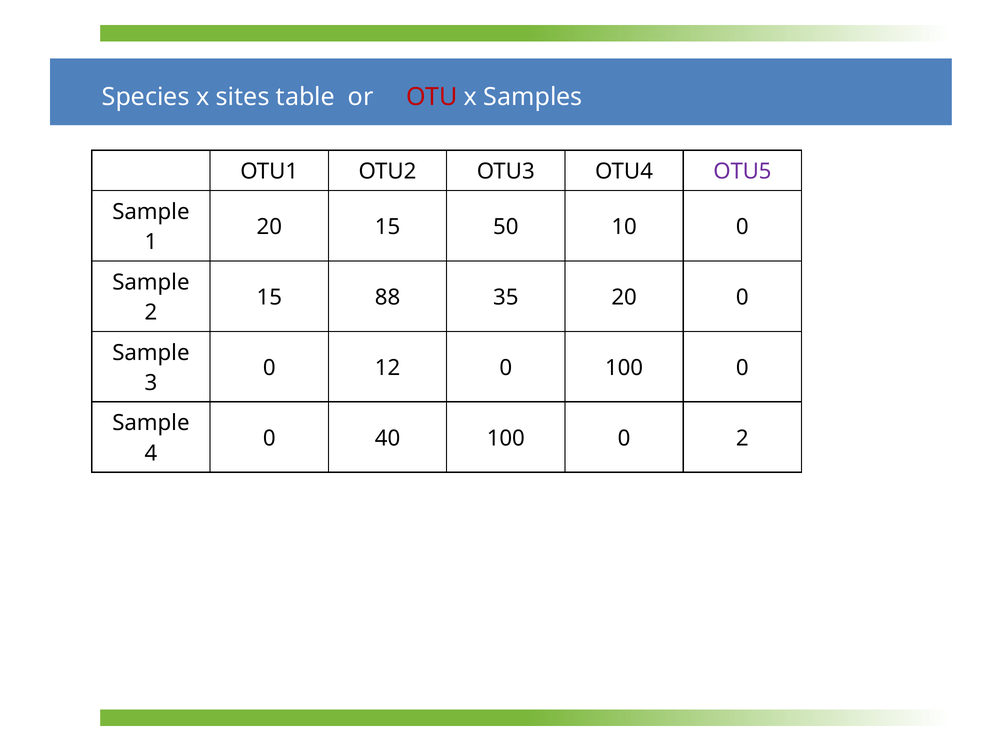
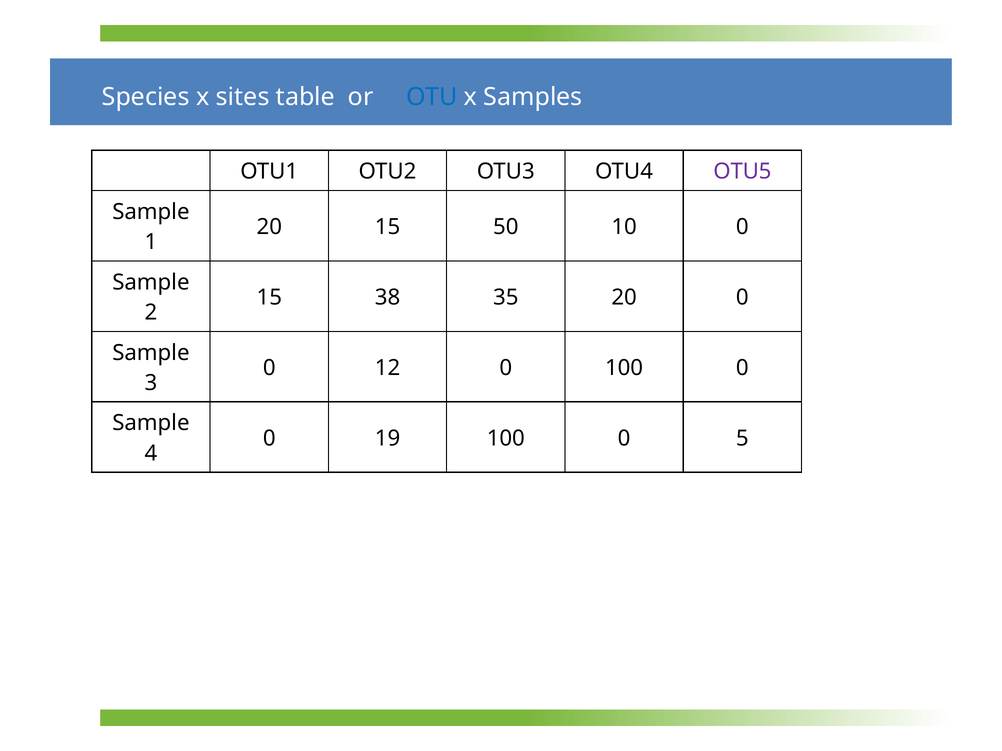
OTU colour: red -> blue
88: 88 -> 38
40: 40 -> 19
0 2: 2 -> 5
